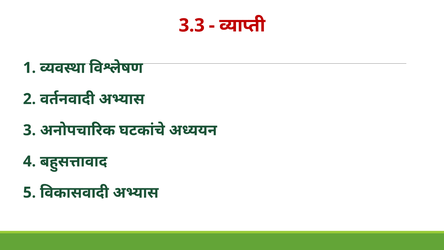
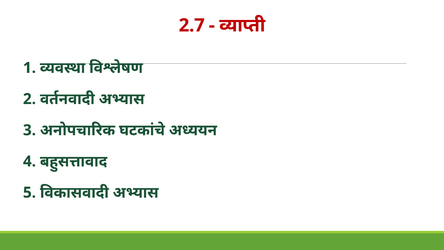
3.3: 3.3 -> 2.7
